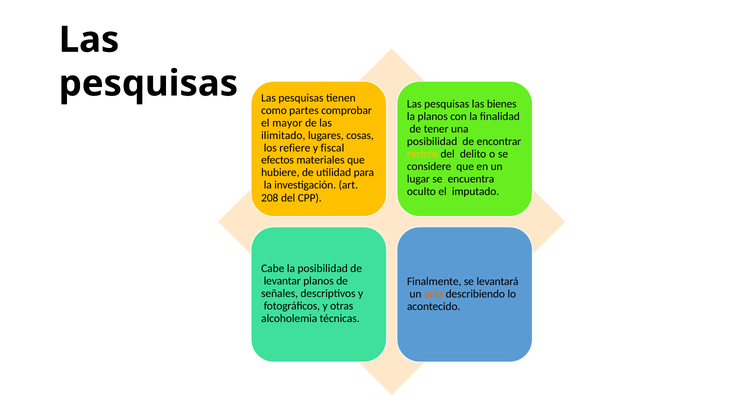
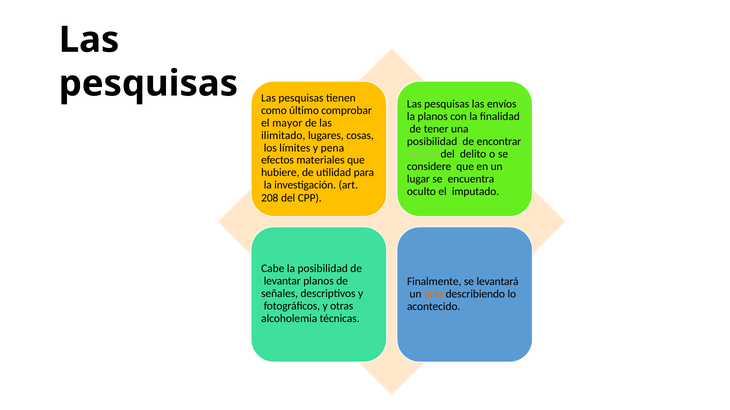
bienes: bienes -> envíos
partes: partes -> último
refiere: refiere -> límites
fiscal: fiscal -> pena
rastros colour: yellow -> light green
